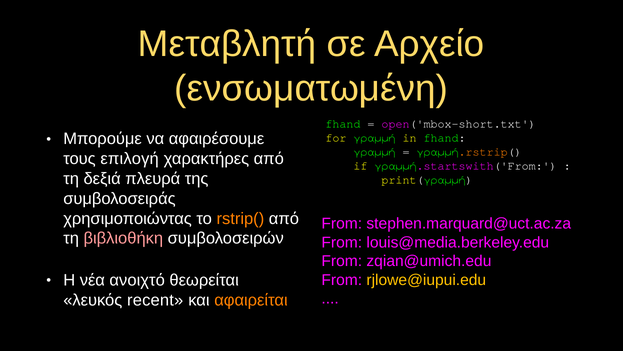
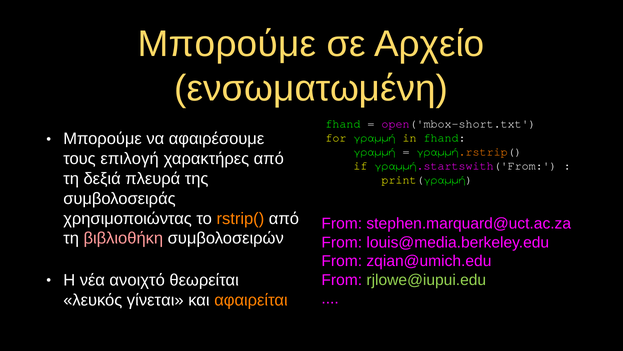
Μεταβλητή at (227, 44): Μεταβλητή -> Μπορούμε
rjlowe@iupui.edu colour: yellow -> light green
recent: recent -> γίνεται
